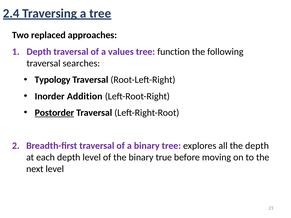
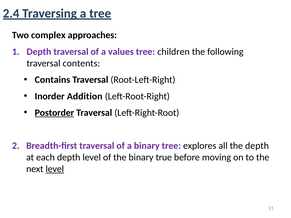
replaced: replaced -> complex
function: function -> children
searches: searches -> contents
Typology: Typology -> Contains
level at (55, 169) underline: none -> present
